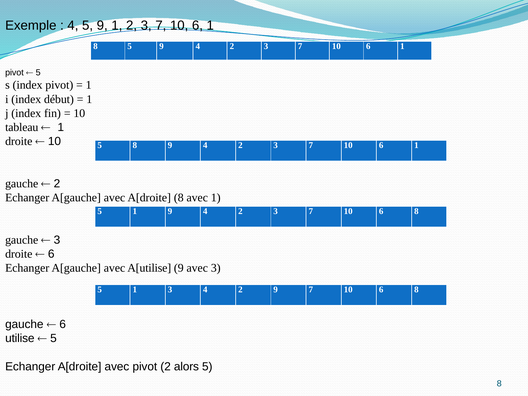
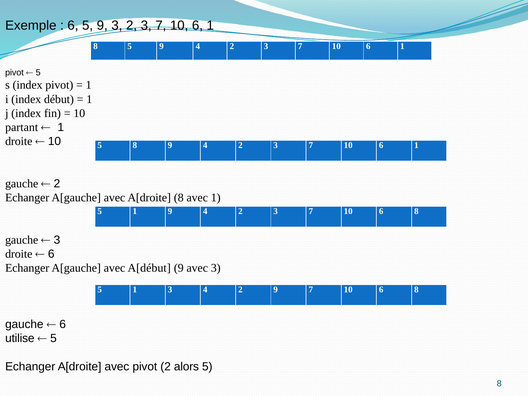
4 at (73, 25): 4 -> 6
9 1: 1 -> 3
tableau: tableau -> partant
A[utilise: A[utilise -> A[début
